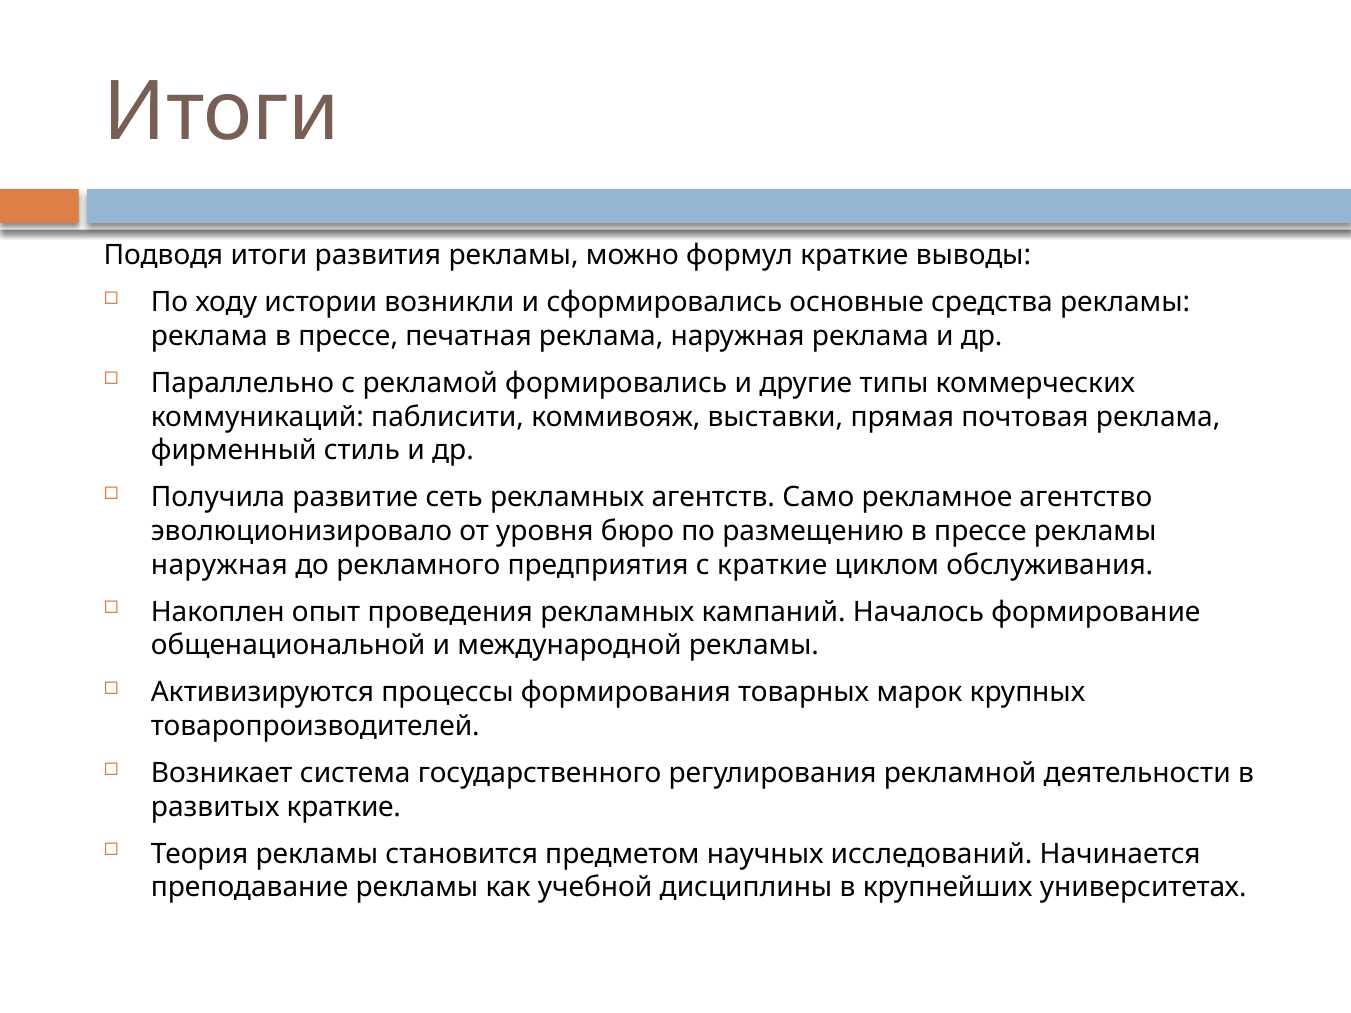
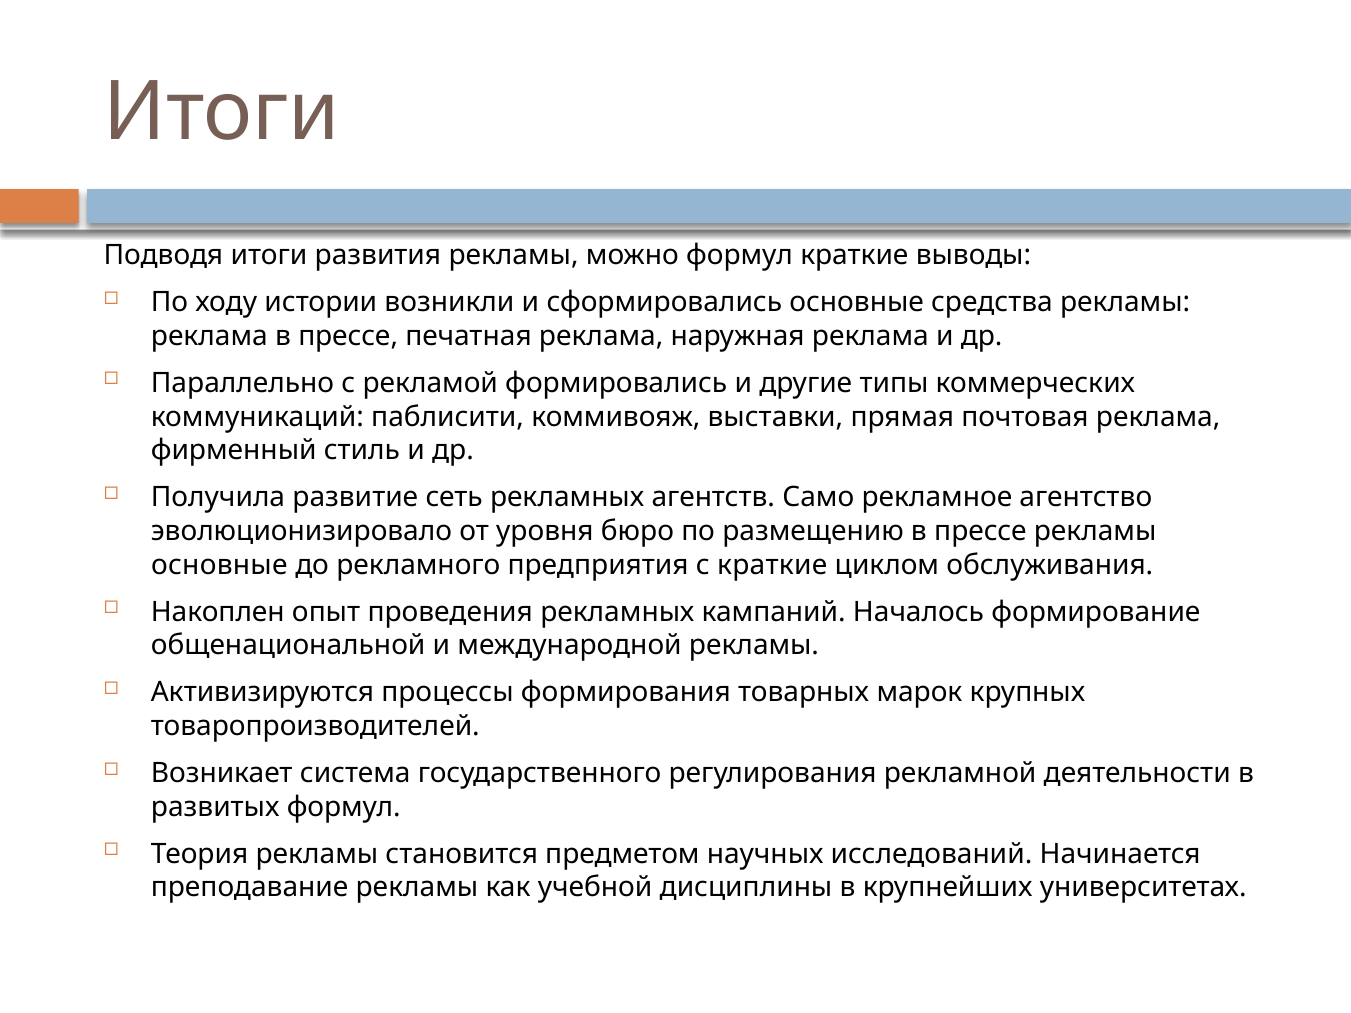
наружная at (219, 565): наружная -> основные
развитых краткие: краткие -> формул
